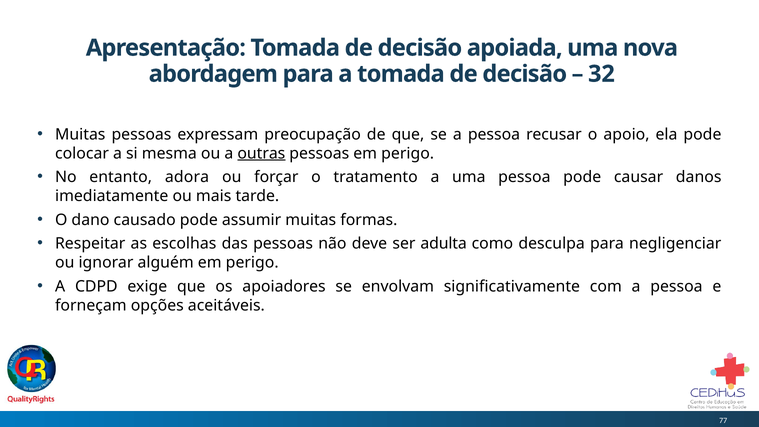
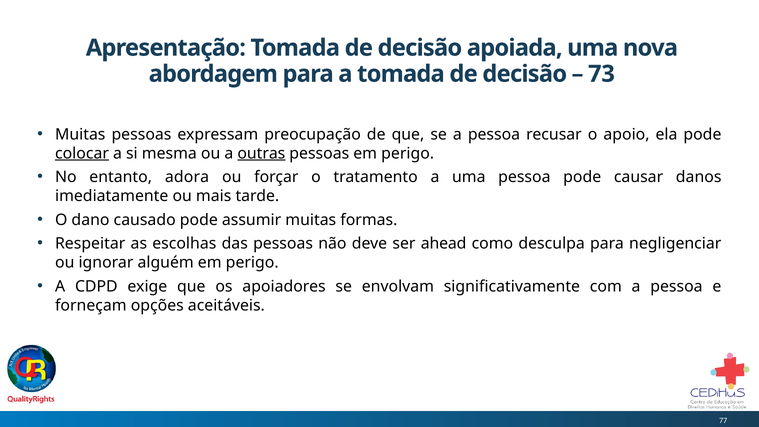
32: 32 -> 73
colocar underline: none -> present
adulta: adulta -> ahead
